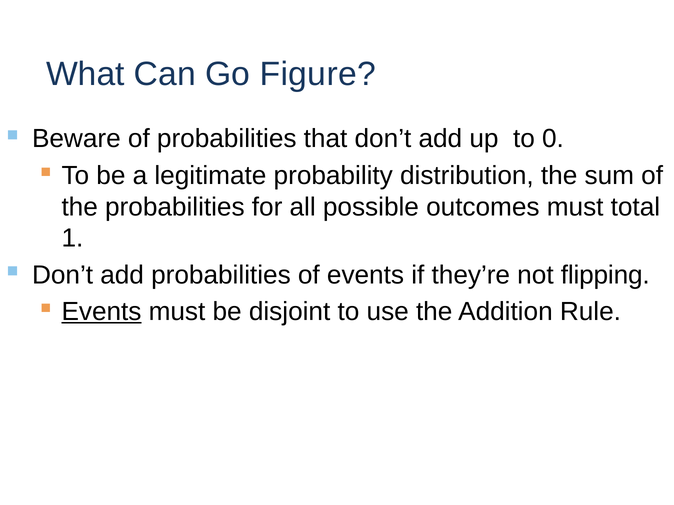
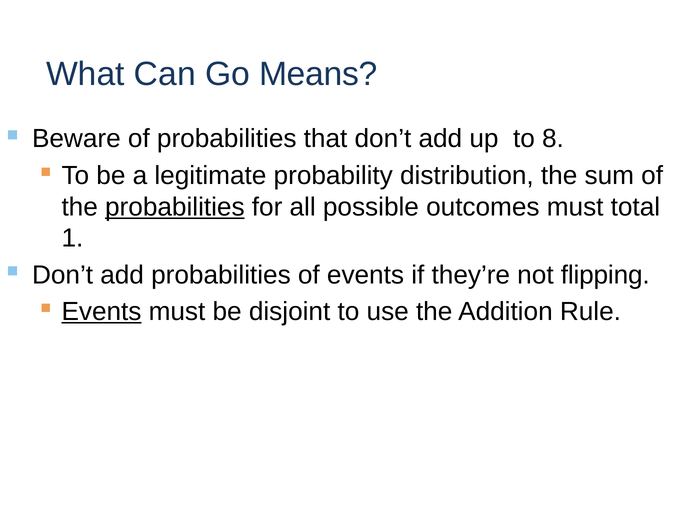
Figure: Figure -> Means
0: 0 -> 8
probabilities at (175, 207) underline: none -> present
